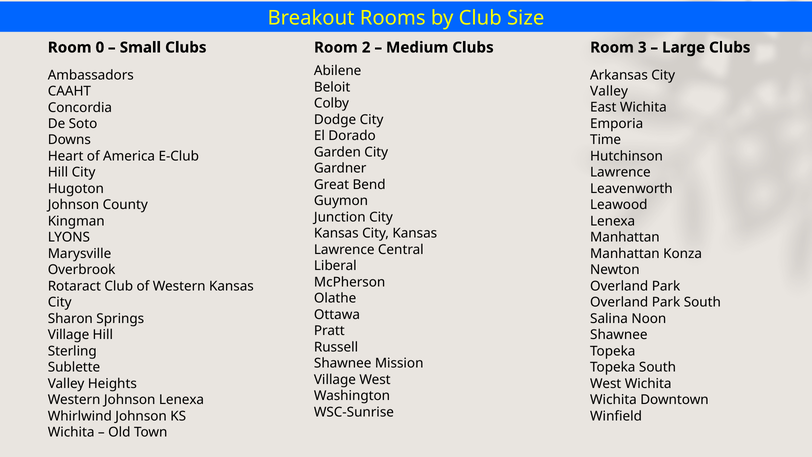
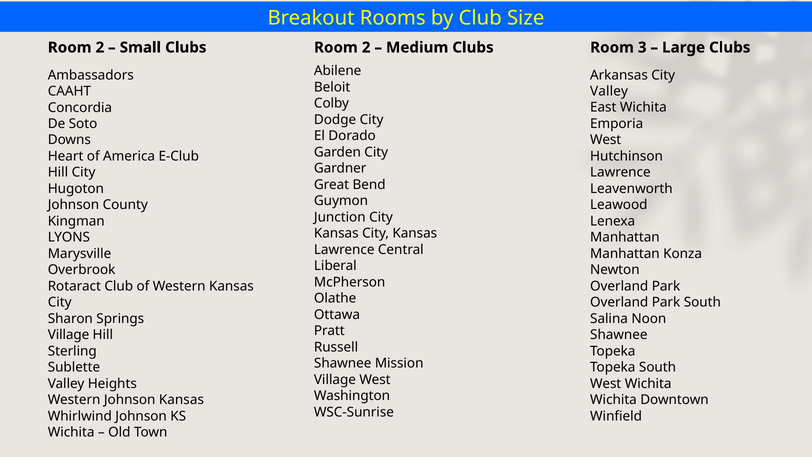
0 at (100, 47): 0 -> 2
Time at (606, 140): Time -> West
Johnson Lenexa: Lenexa -> Kansas
